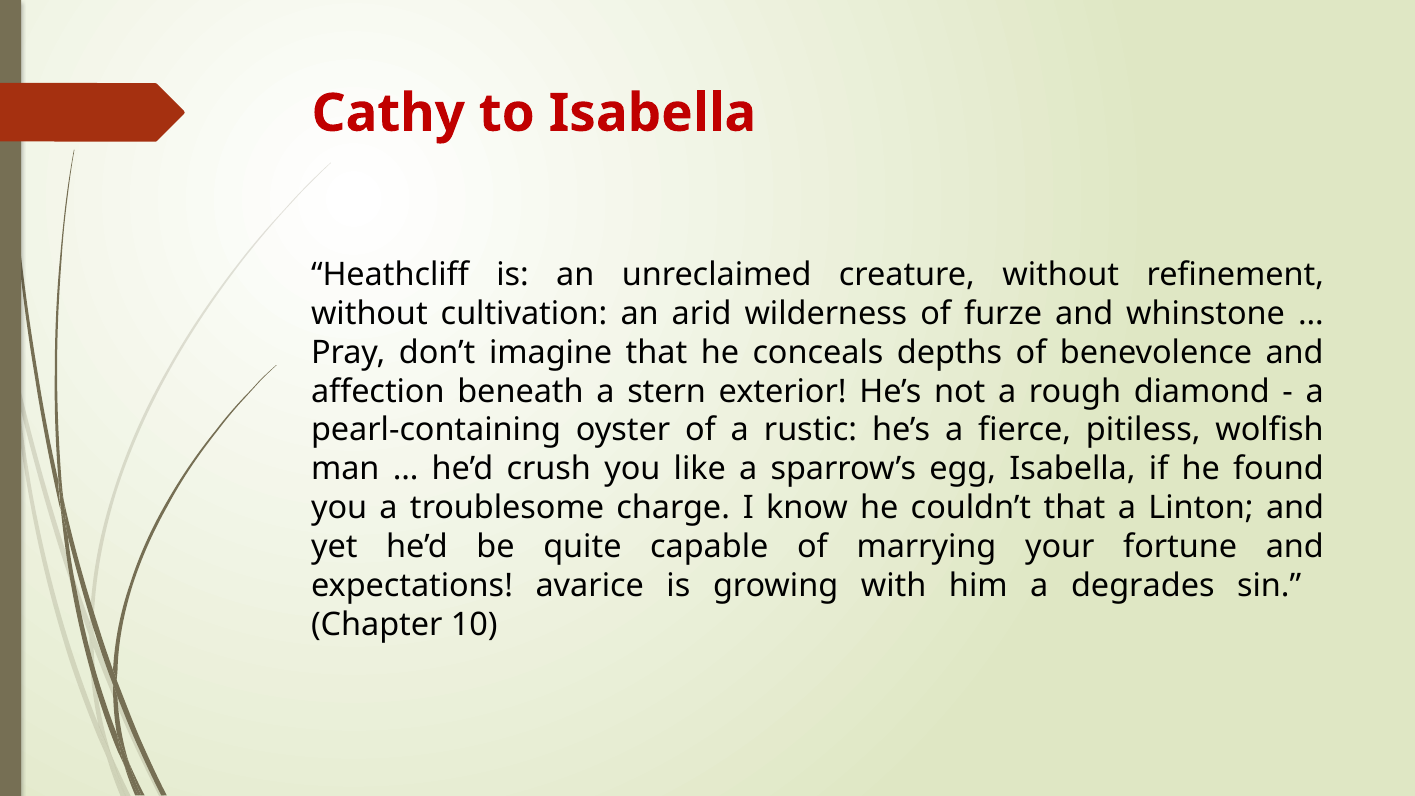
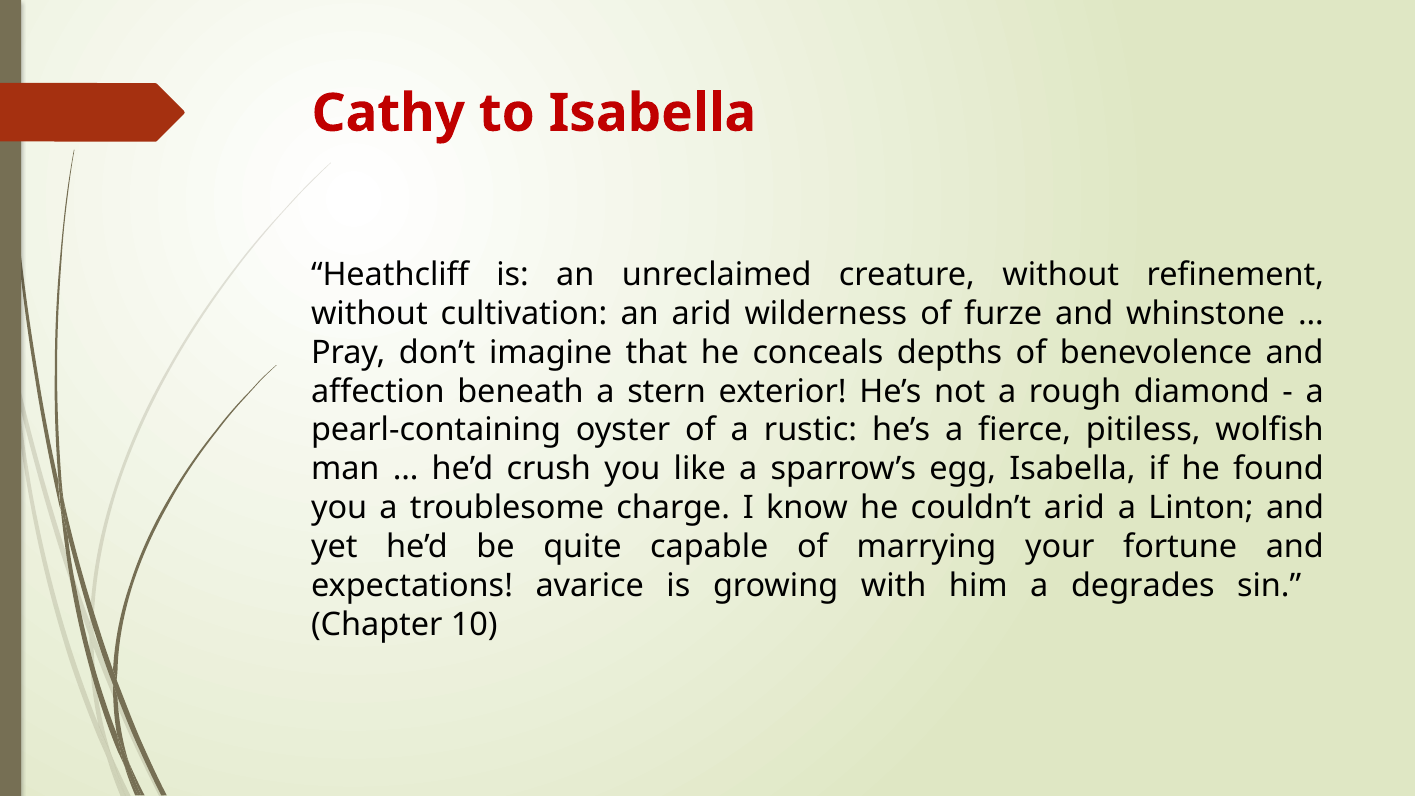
couldn’t that: that -> arid
